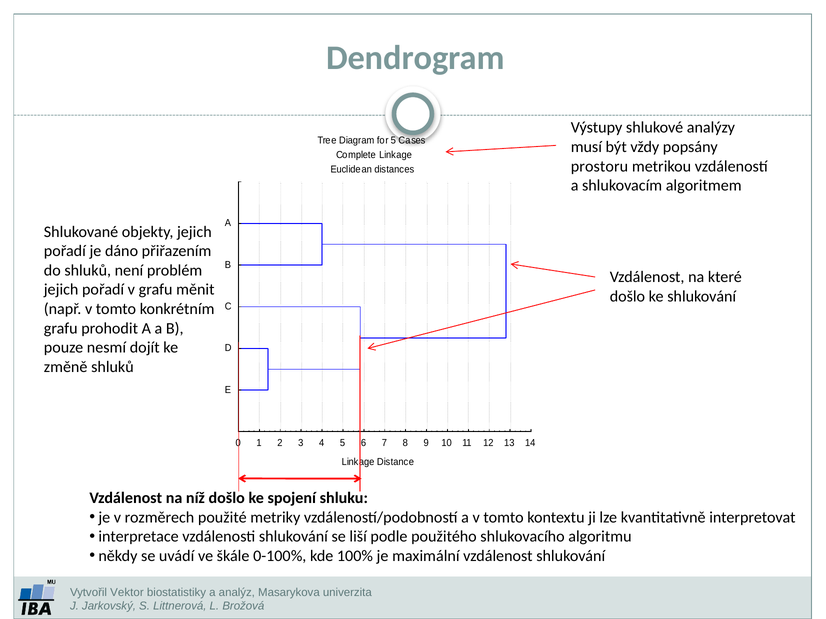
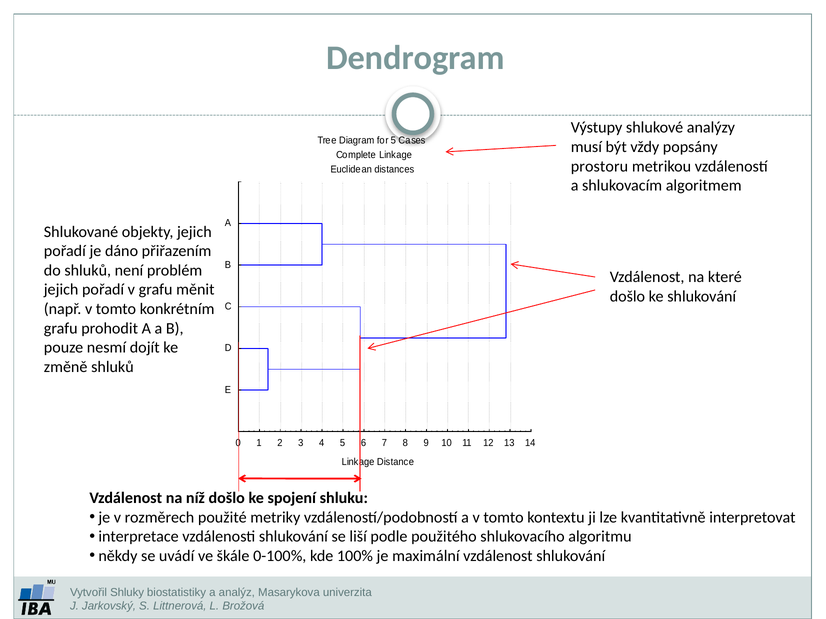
Vektor: Vektor -> Shluky
